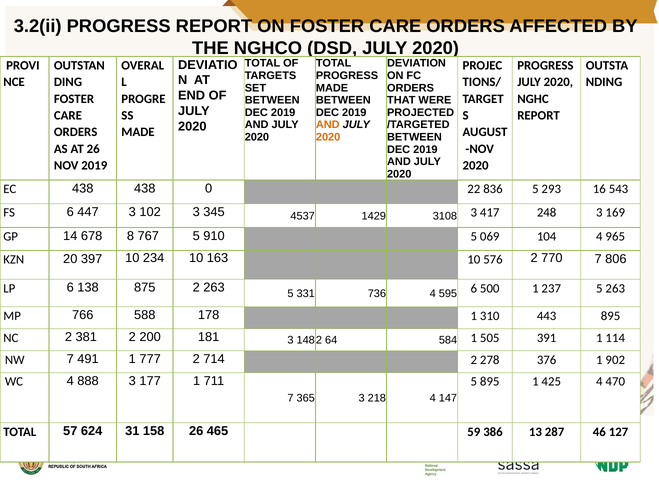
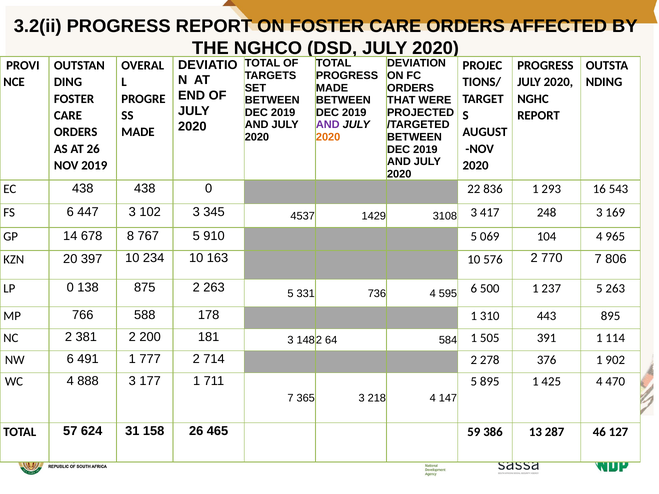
AND at (328, 125) colour: orange -> purple
836 5: 5 -> 1
LP 6: 6 -> 0
NW 7: 7 -> 6
